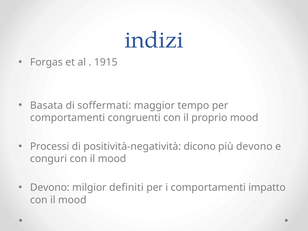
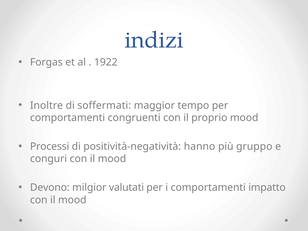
1915: 1915 -> 1922
Basata: Basata -> Inoltre
dicono: dicono -> hanno
più devono: devono -> gruppo
definiti: definiti -> valutati
